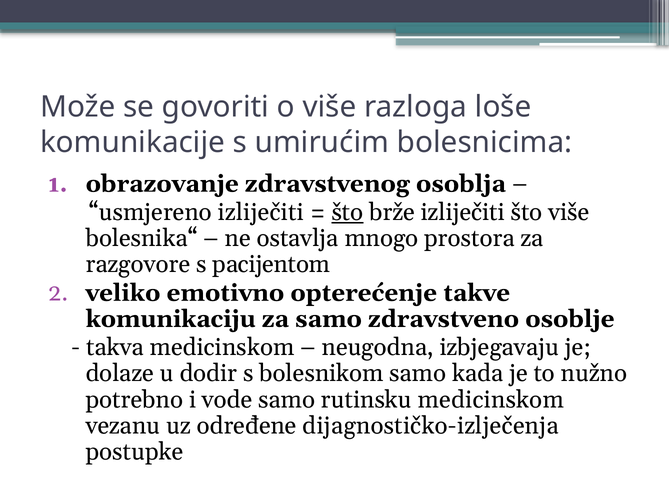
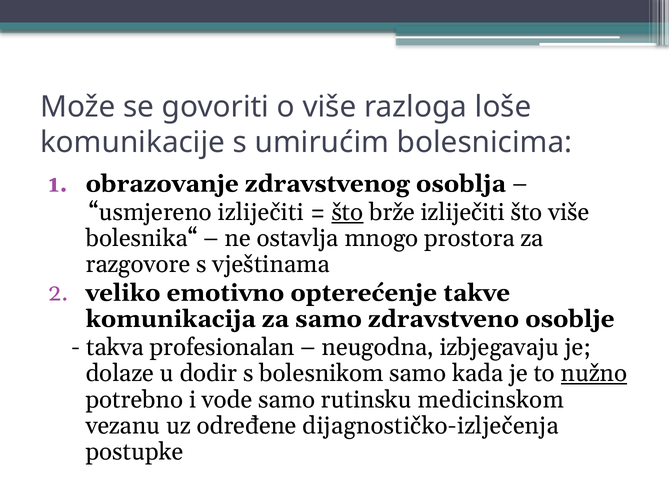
pacijentom: pacijentom -> vještinama
komunikaciju: komunikaciju -> komunikacija
takva medicinskom: medicinskom -> profesionalan
nužno underline: none -> present
